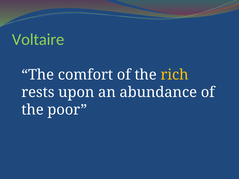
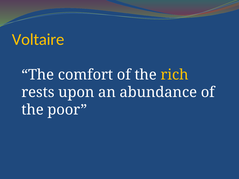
Voltaire colour: light green -> yellow
